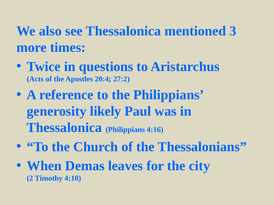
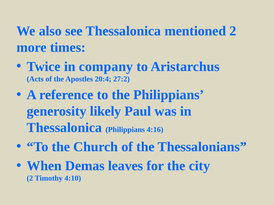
mentioned 3: 3 -> 2
questions: questions -> company
